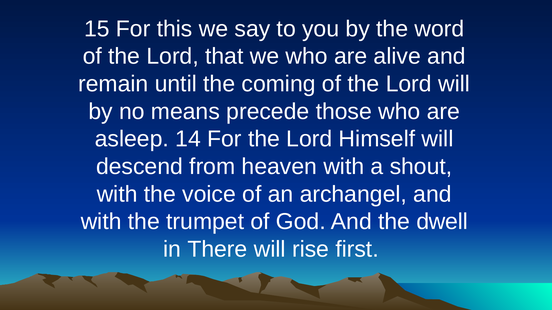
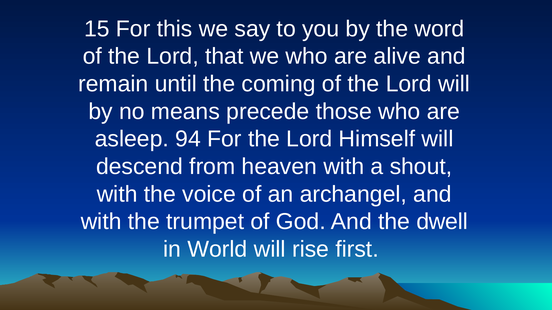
14: 14 -> 94
There: There -> World
